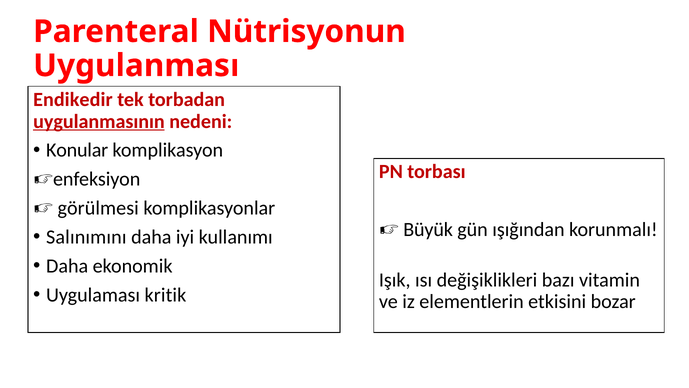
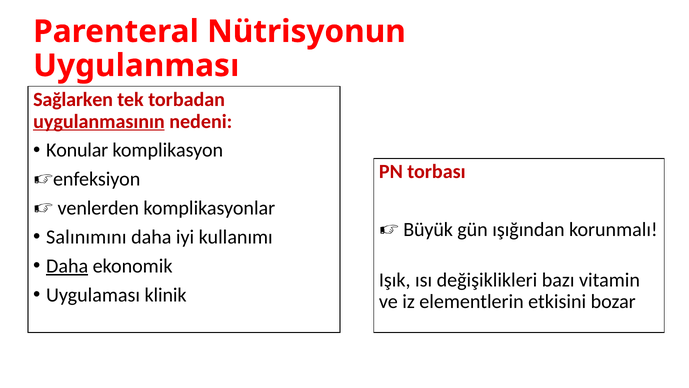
Endikedir: Endikedir -> Sağlarken
görülmesi: görülmesi -> venlerden
Daha at (67, 266) underline: none -> present
kritik: kritik -> klinik
